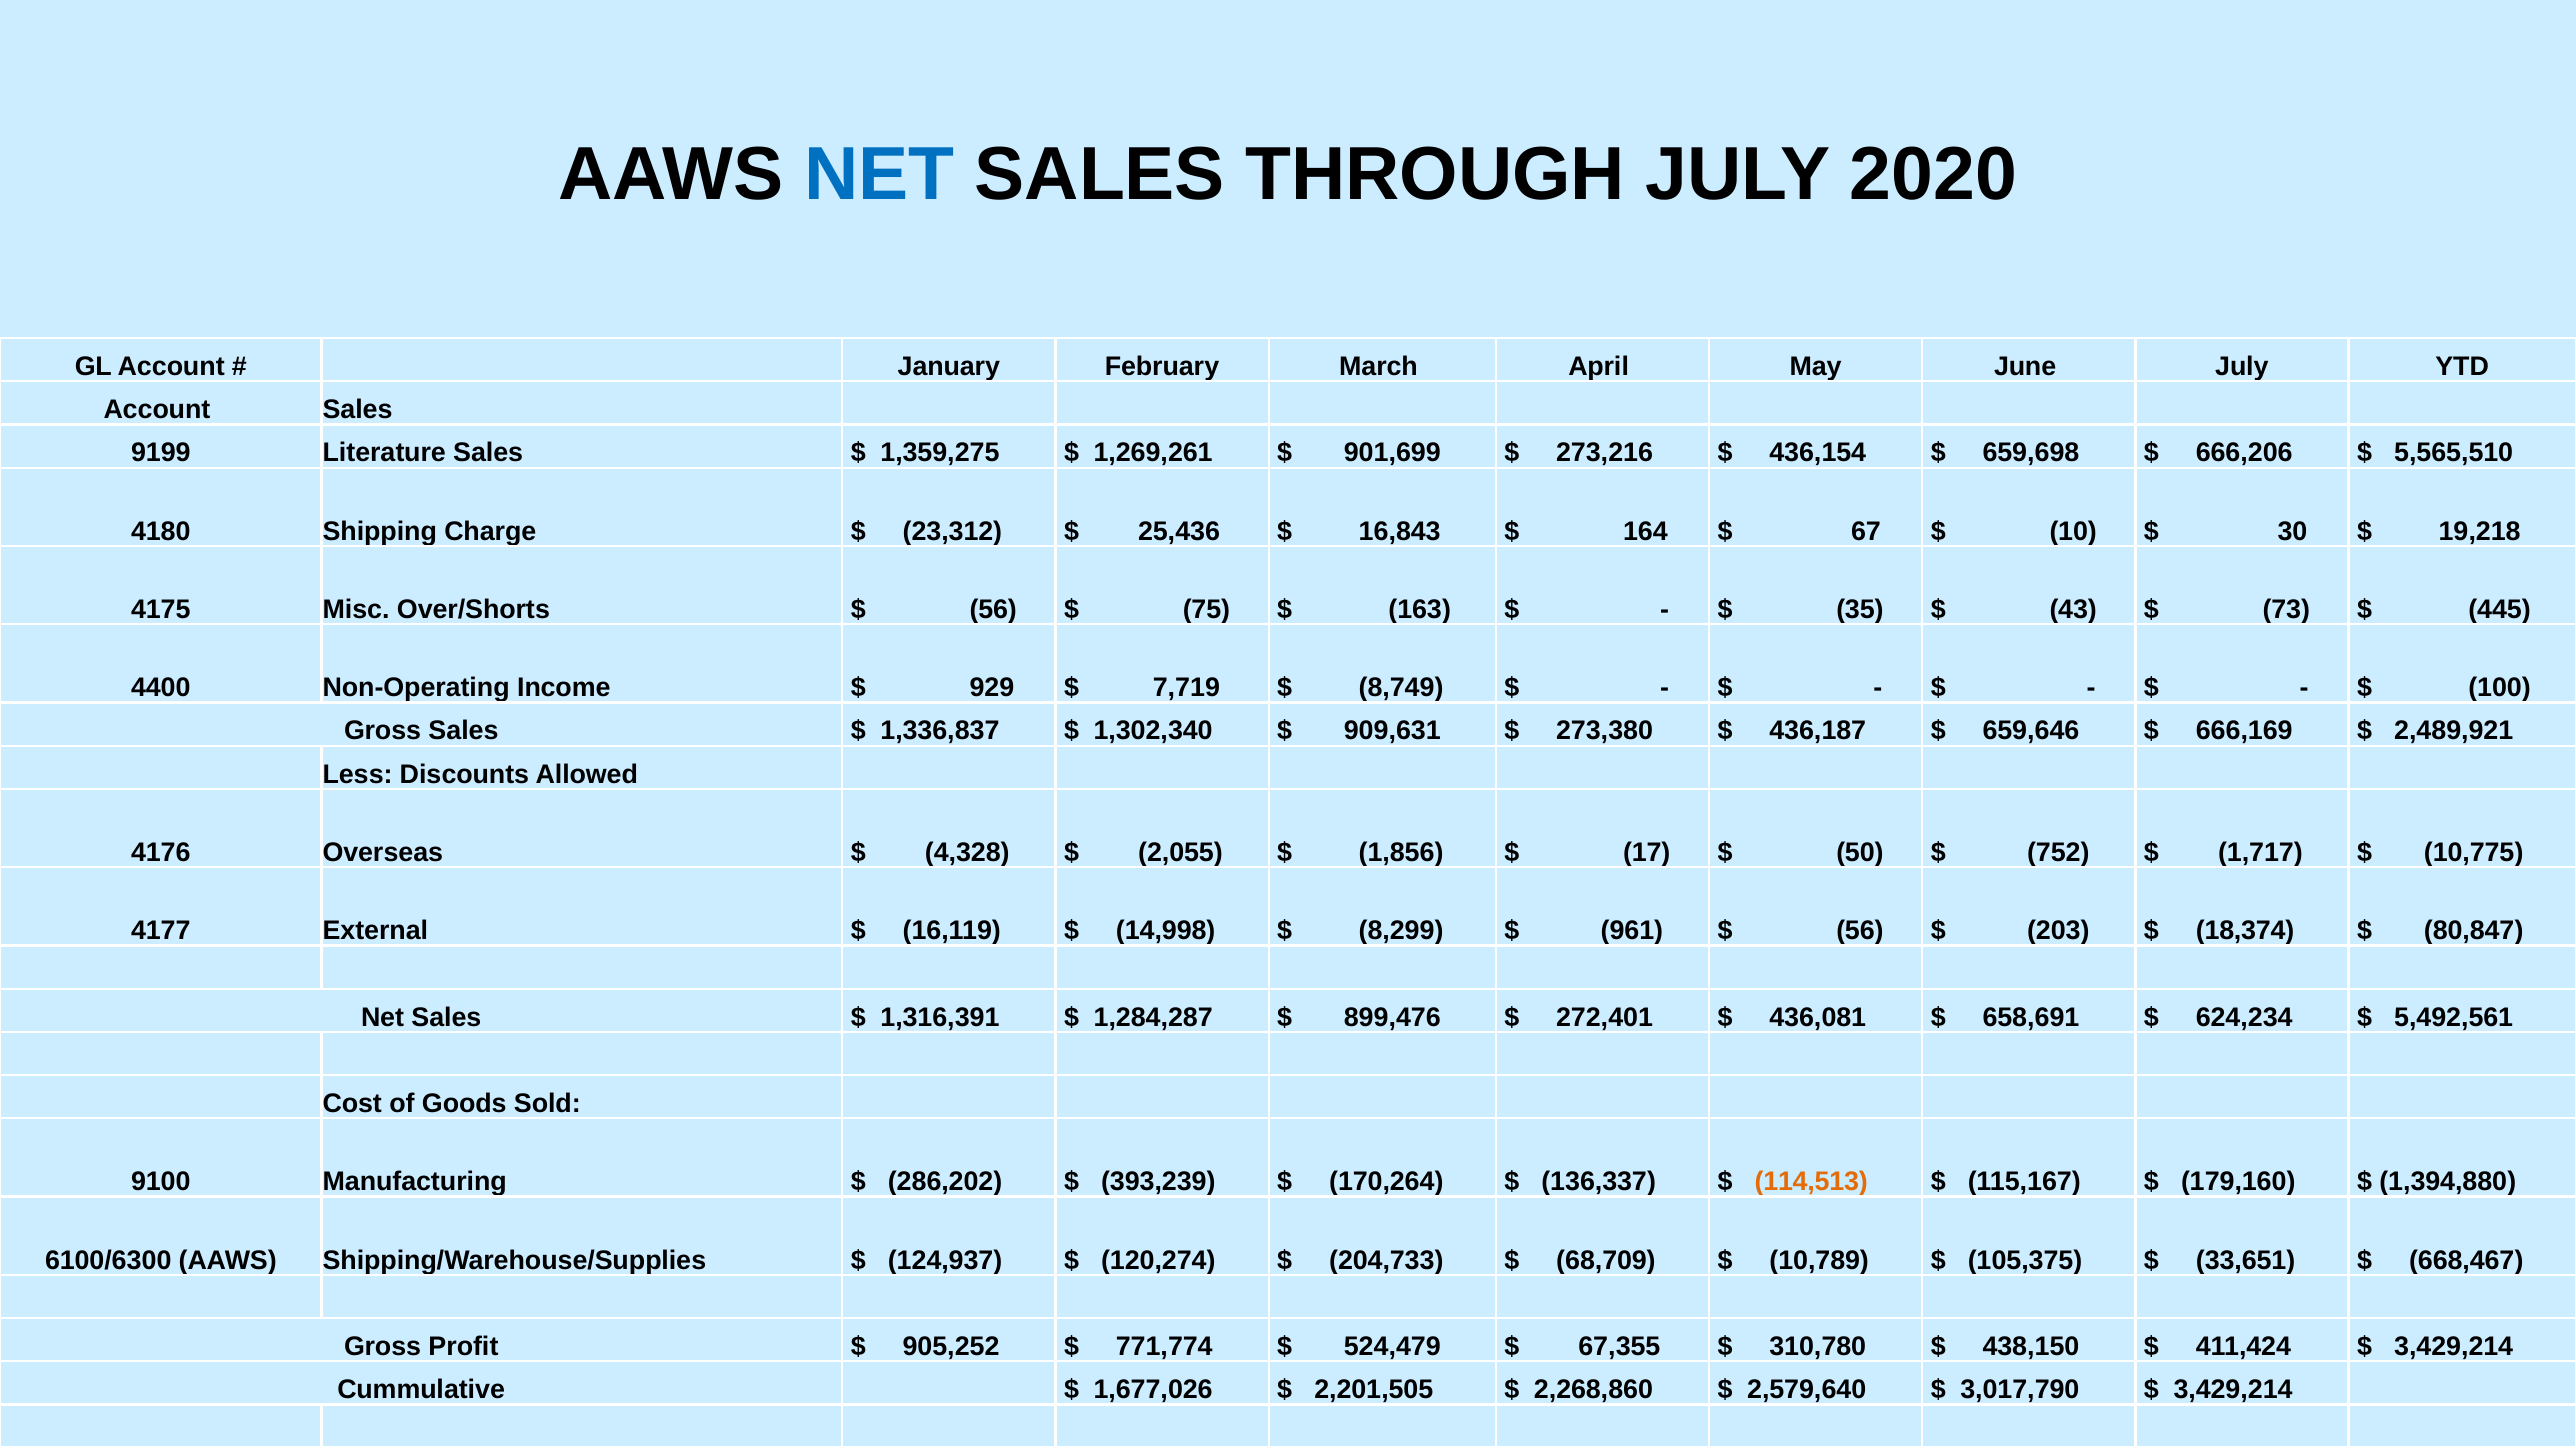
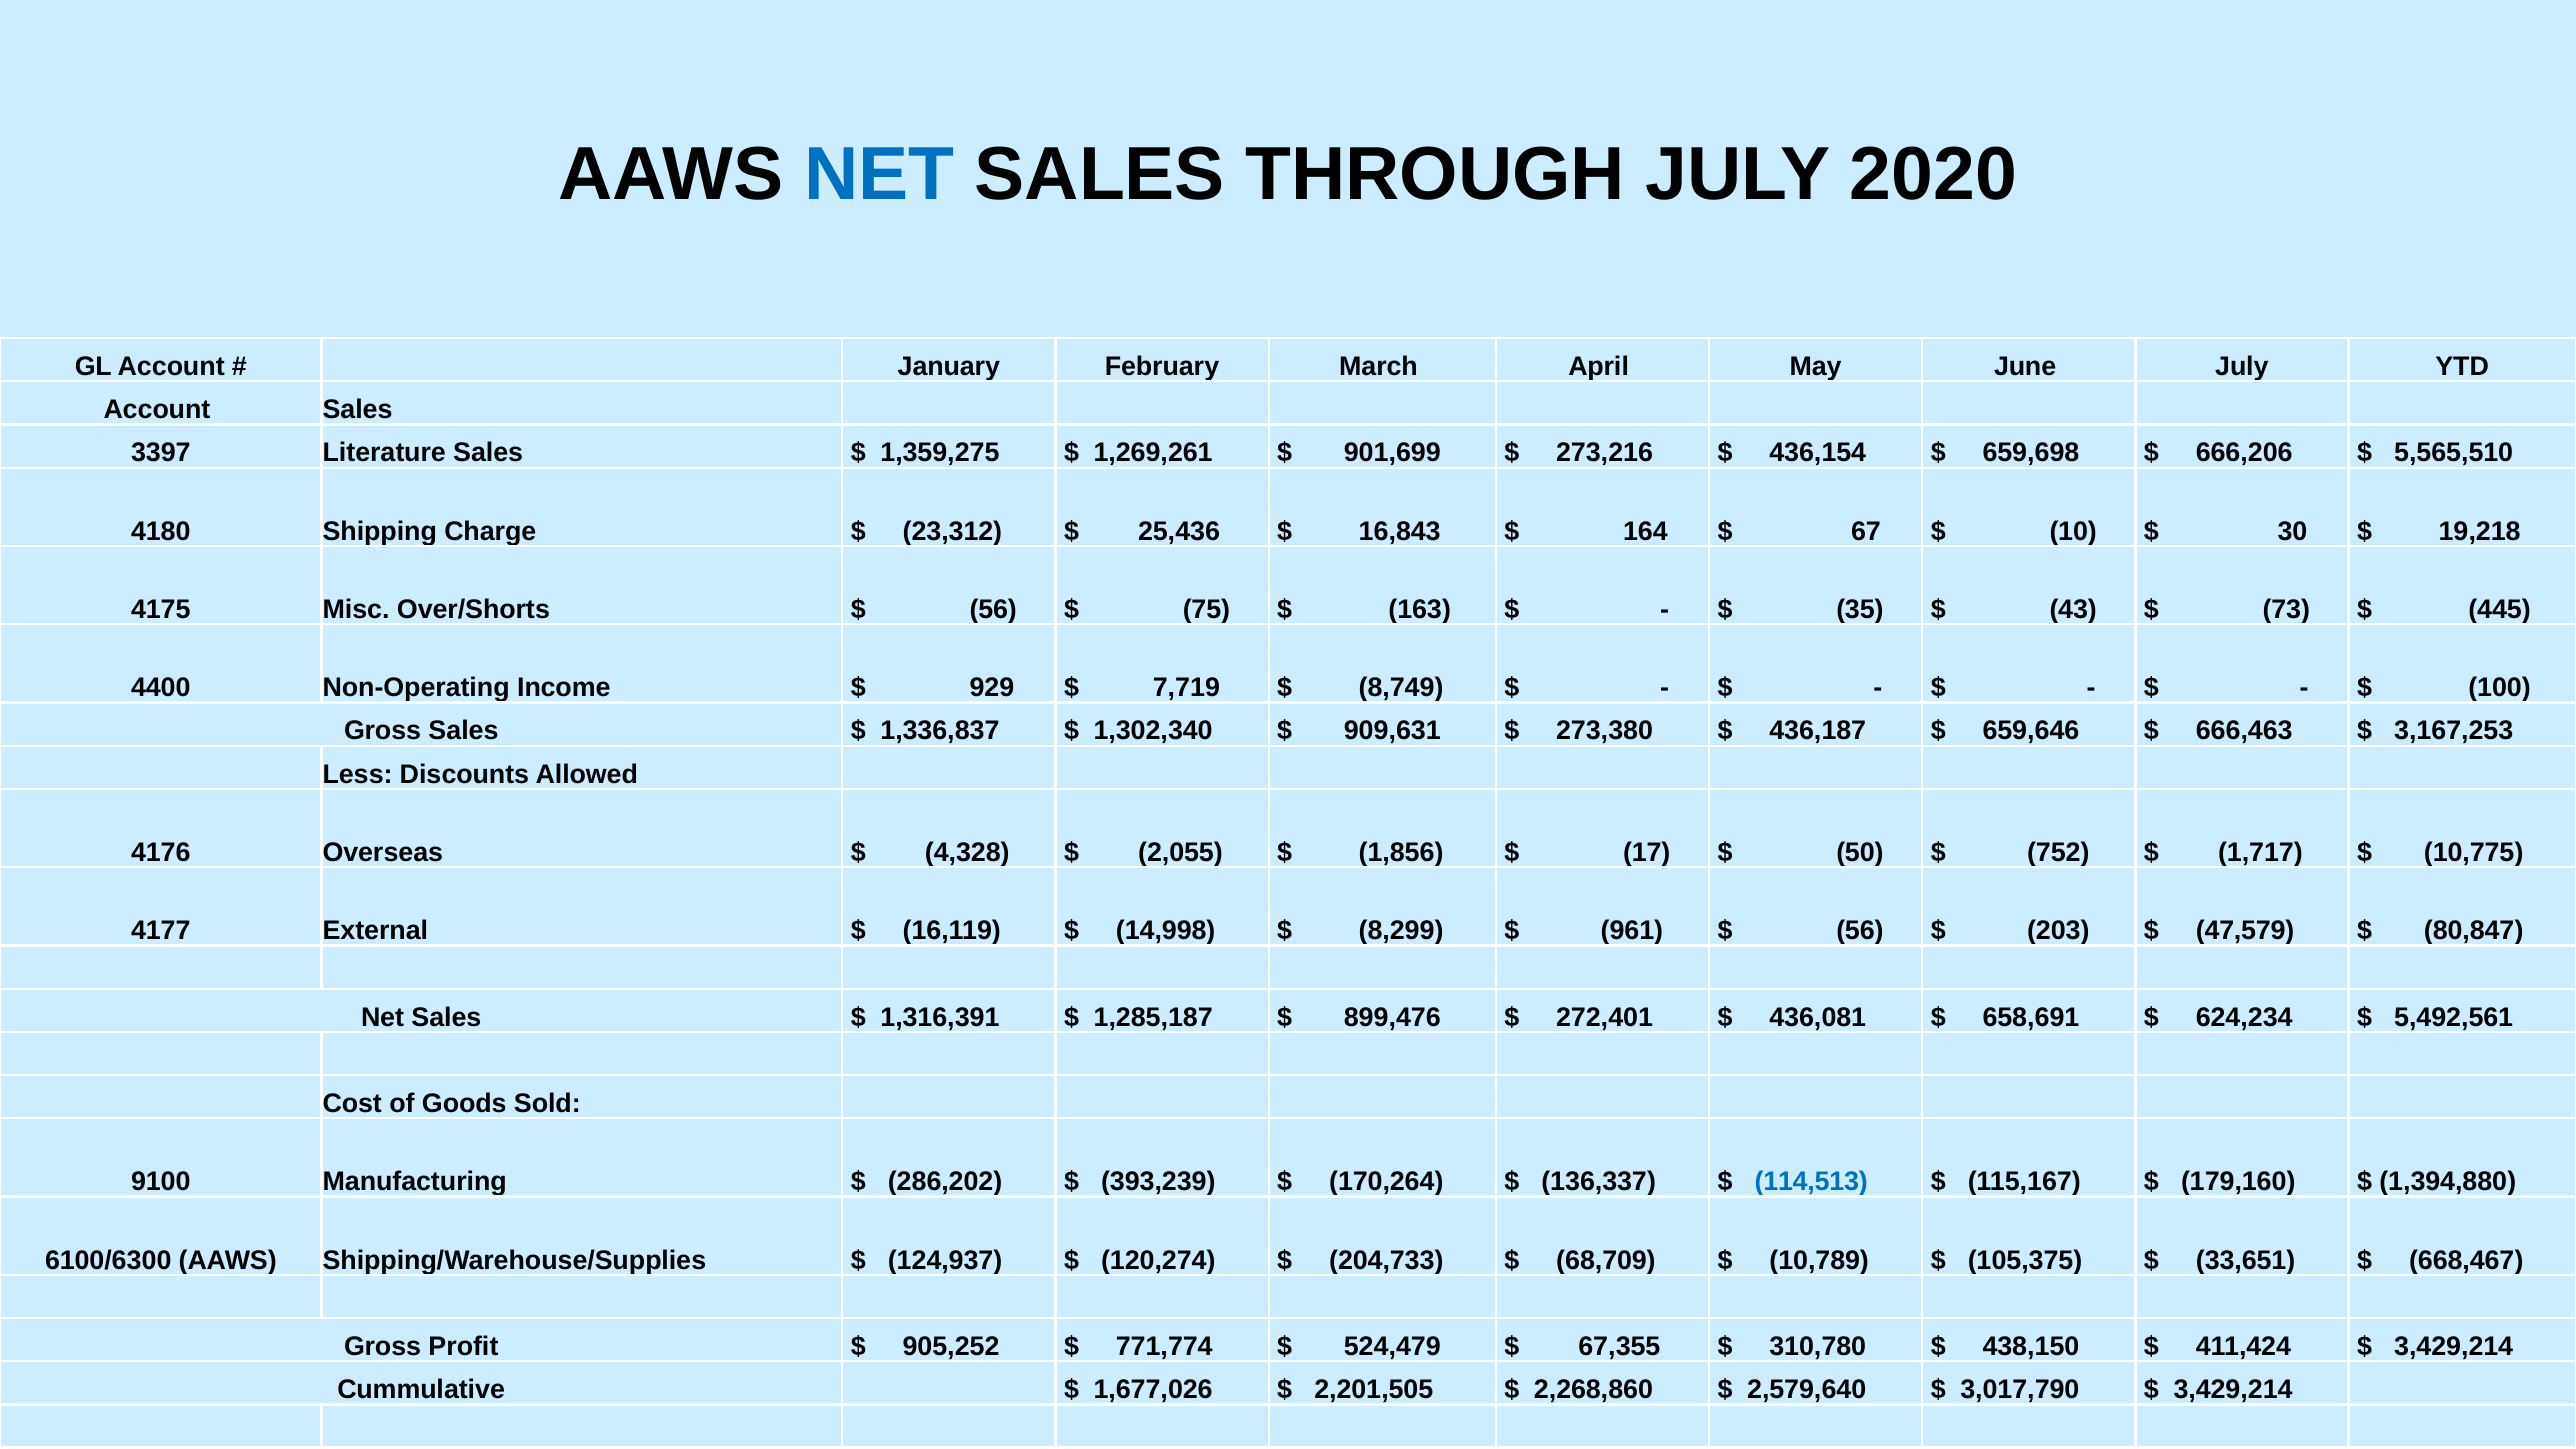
9199: 9199 -> 3397
666,169: 666,169 -> 666,463
2,489,921: 2,489,921 -> 3,167,253
18,374: 18,374 -> 47,579
1,284,287: 1,284,287 -> 1,285,187
114,513 colour: orange -> blue
